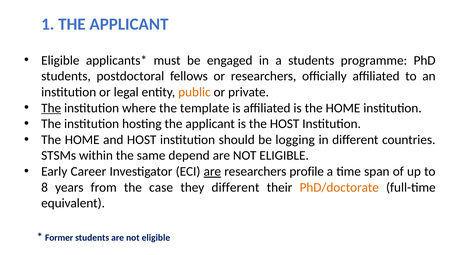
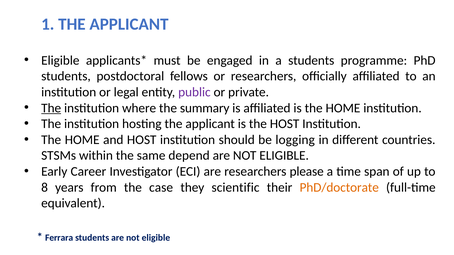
public colour: orange -> purple
template: template -> summary
are at (212, 172) underline: present -> none
profile: profile -> please
they different: different -> scientific
Former: Former -> Ferrara
